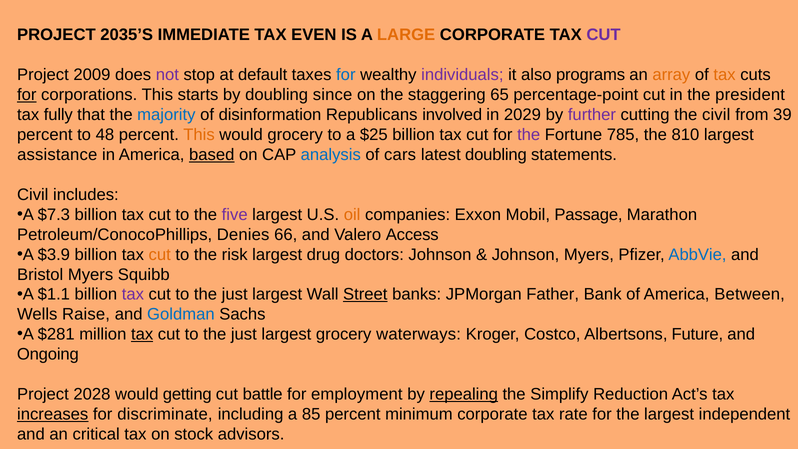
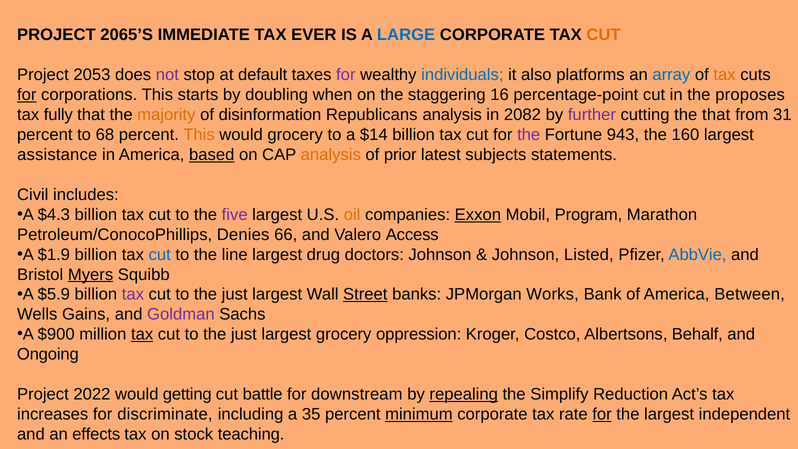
2035’S: 2035’S -> 2065’S
EVEN: EVEN -> EVER
LARGE colour: orange -> blue
CUT at (603, 35) colour: purple -> orange
2009: 2009 -> 2053
for at (346, 75) colour: blue -> purple
individuals colour: purple -> blue
programs: programs -> platforms
array colour: orange -> blue
since: since -> when
65: 65 -> 16
president: president -> proposes
majority colour: blue -> orange
Republicans involved: involved -> analysis
2029: 2029 -> 2082
the civil: civil -> that
39: 39 -> 31
48: 48 -> 68
$25: $25 -> $14
785: 785 -> 943
810: 810 -> 160
analysis at (331, 155) colour: blue -> orange
cars: cars -> prior
latest doubling: doubling -> subjects
$7.3: $7.3 -> $4.3
Exxon underline: none -> present
Passage: Passage -> Program
$3.9: $3.9 -> $1.9
cut at (160, 254) colour: orange -> blue
risk: risk -> line
Johnson Myers: Myers -> Listed
Myers at (91, 274) underline: none -> present
$1.1: $1.1 -> $5.9
Father: Father -> Works
Raise: Raise -> Gains
Goldman colour: blue -> purple
$281: $281 -> $900
waterways: waterways -> oppression
Future: Future -> Behalf
2028: 2028 -> 2022
employment: employment -> downstream
increases underline: present -> none
85: 85 -> 35
minimum underline: none -> present
for at (602, 414) underline: none -> present
critical: critical -> effects
advisors: advisors -> teaching
